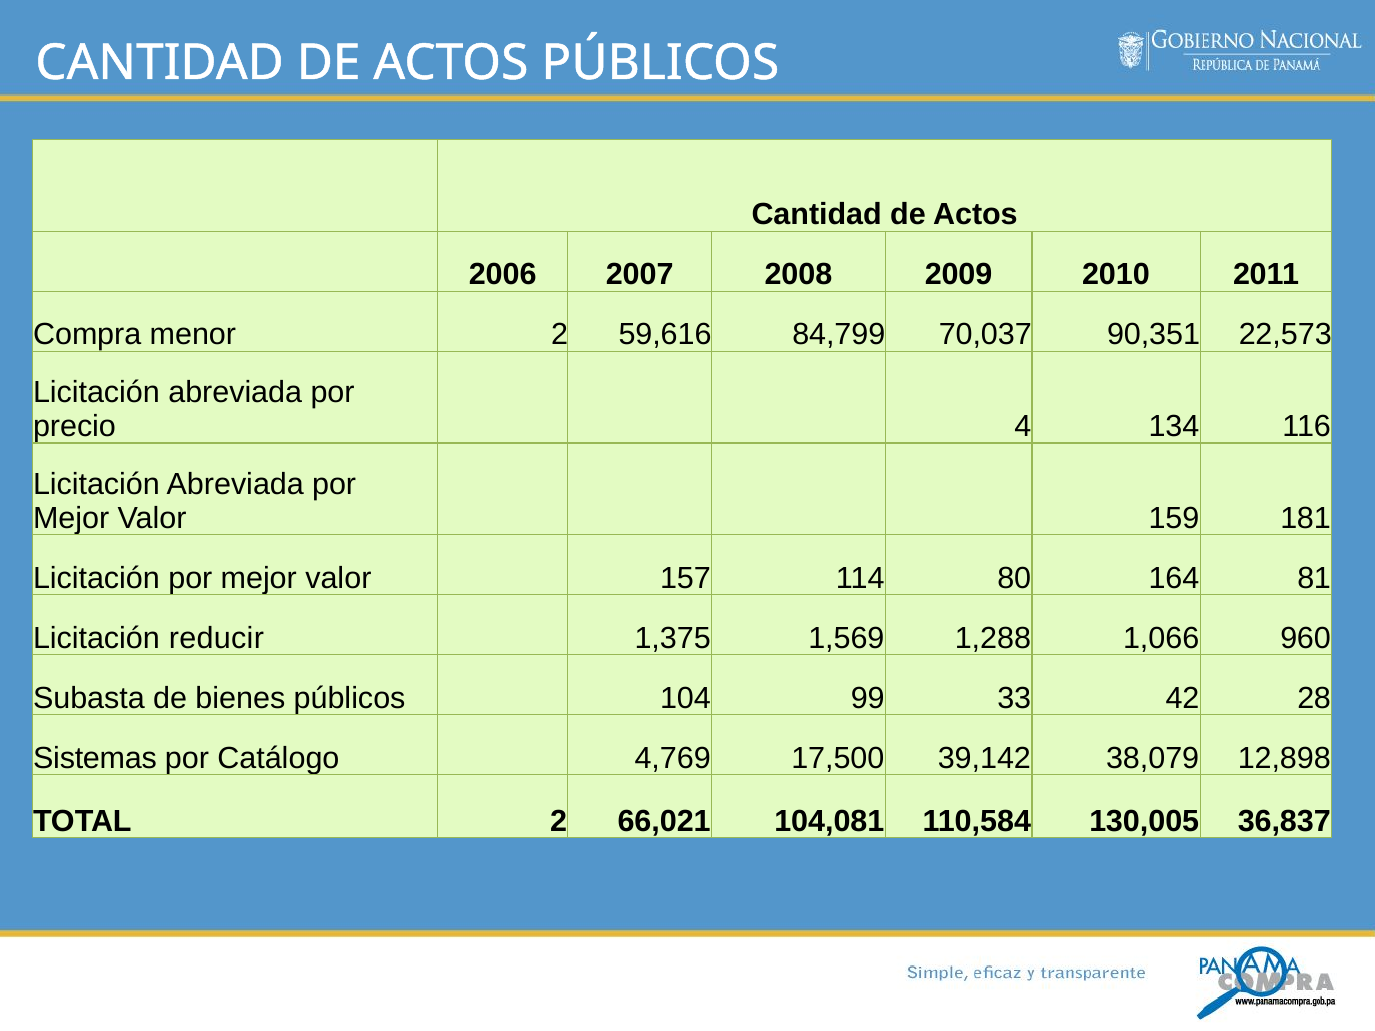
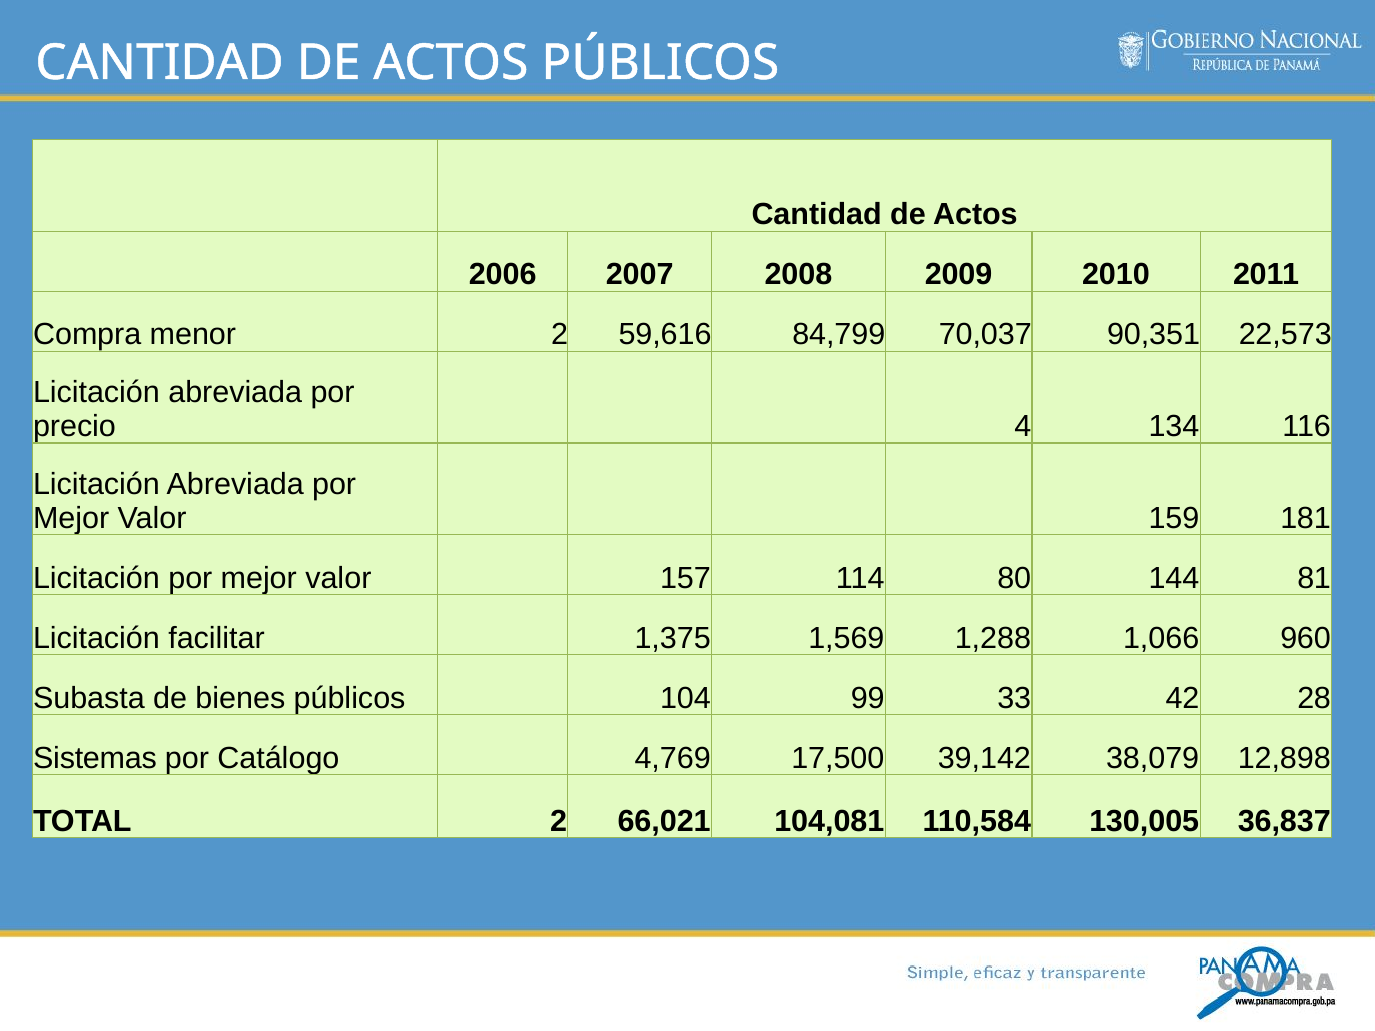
164: 164 -> 144
reducir: reducir -> facilitar
